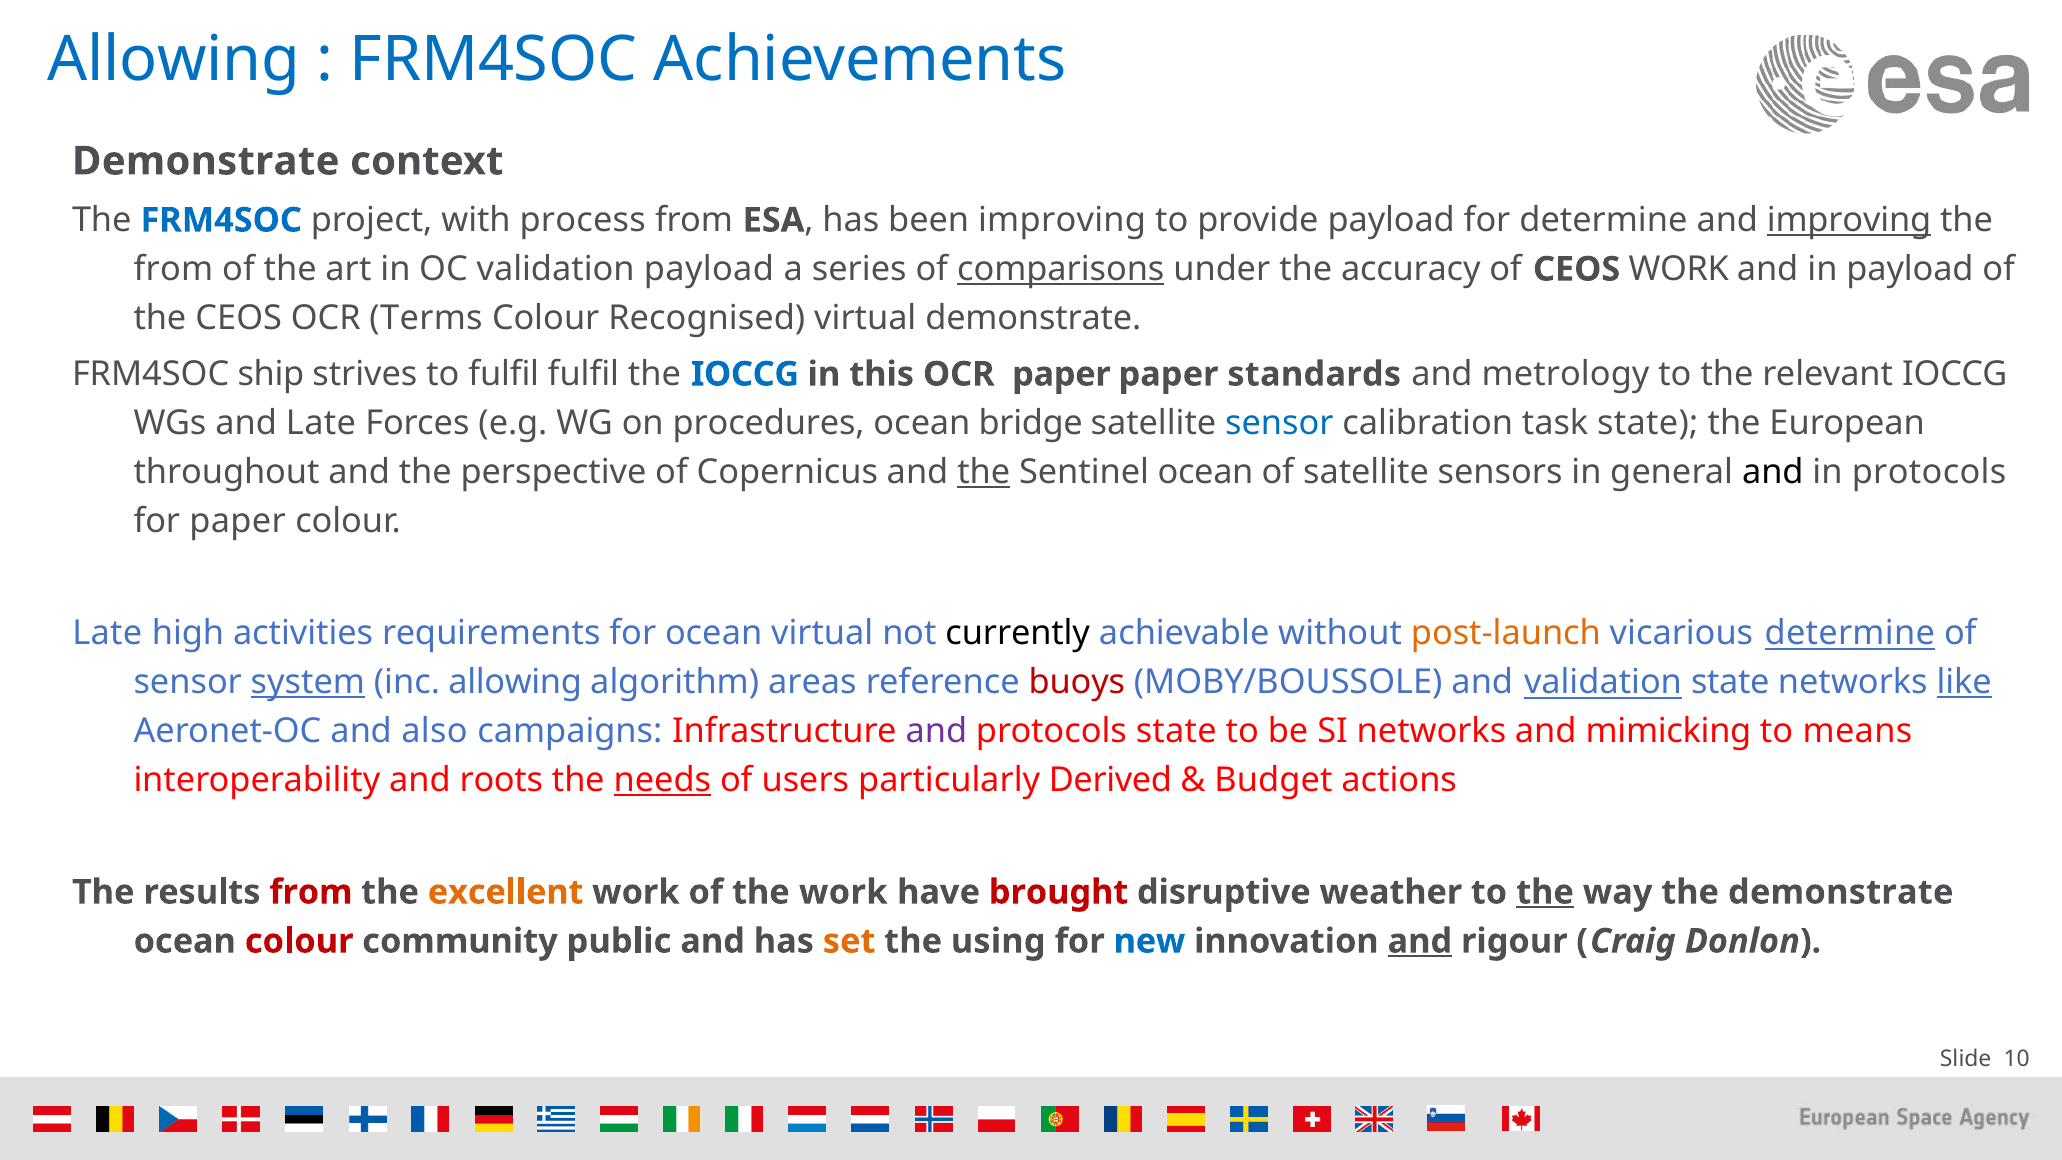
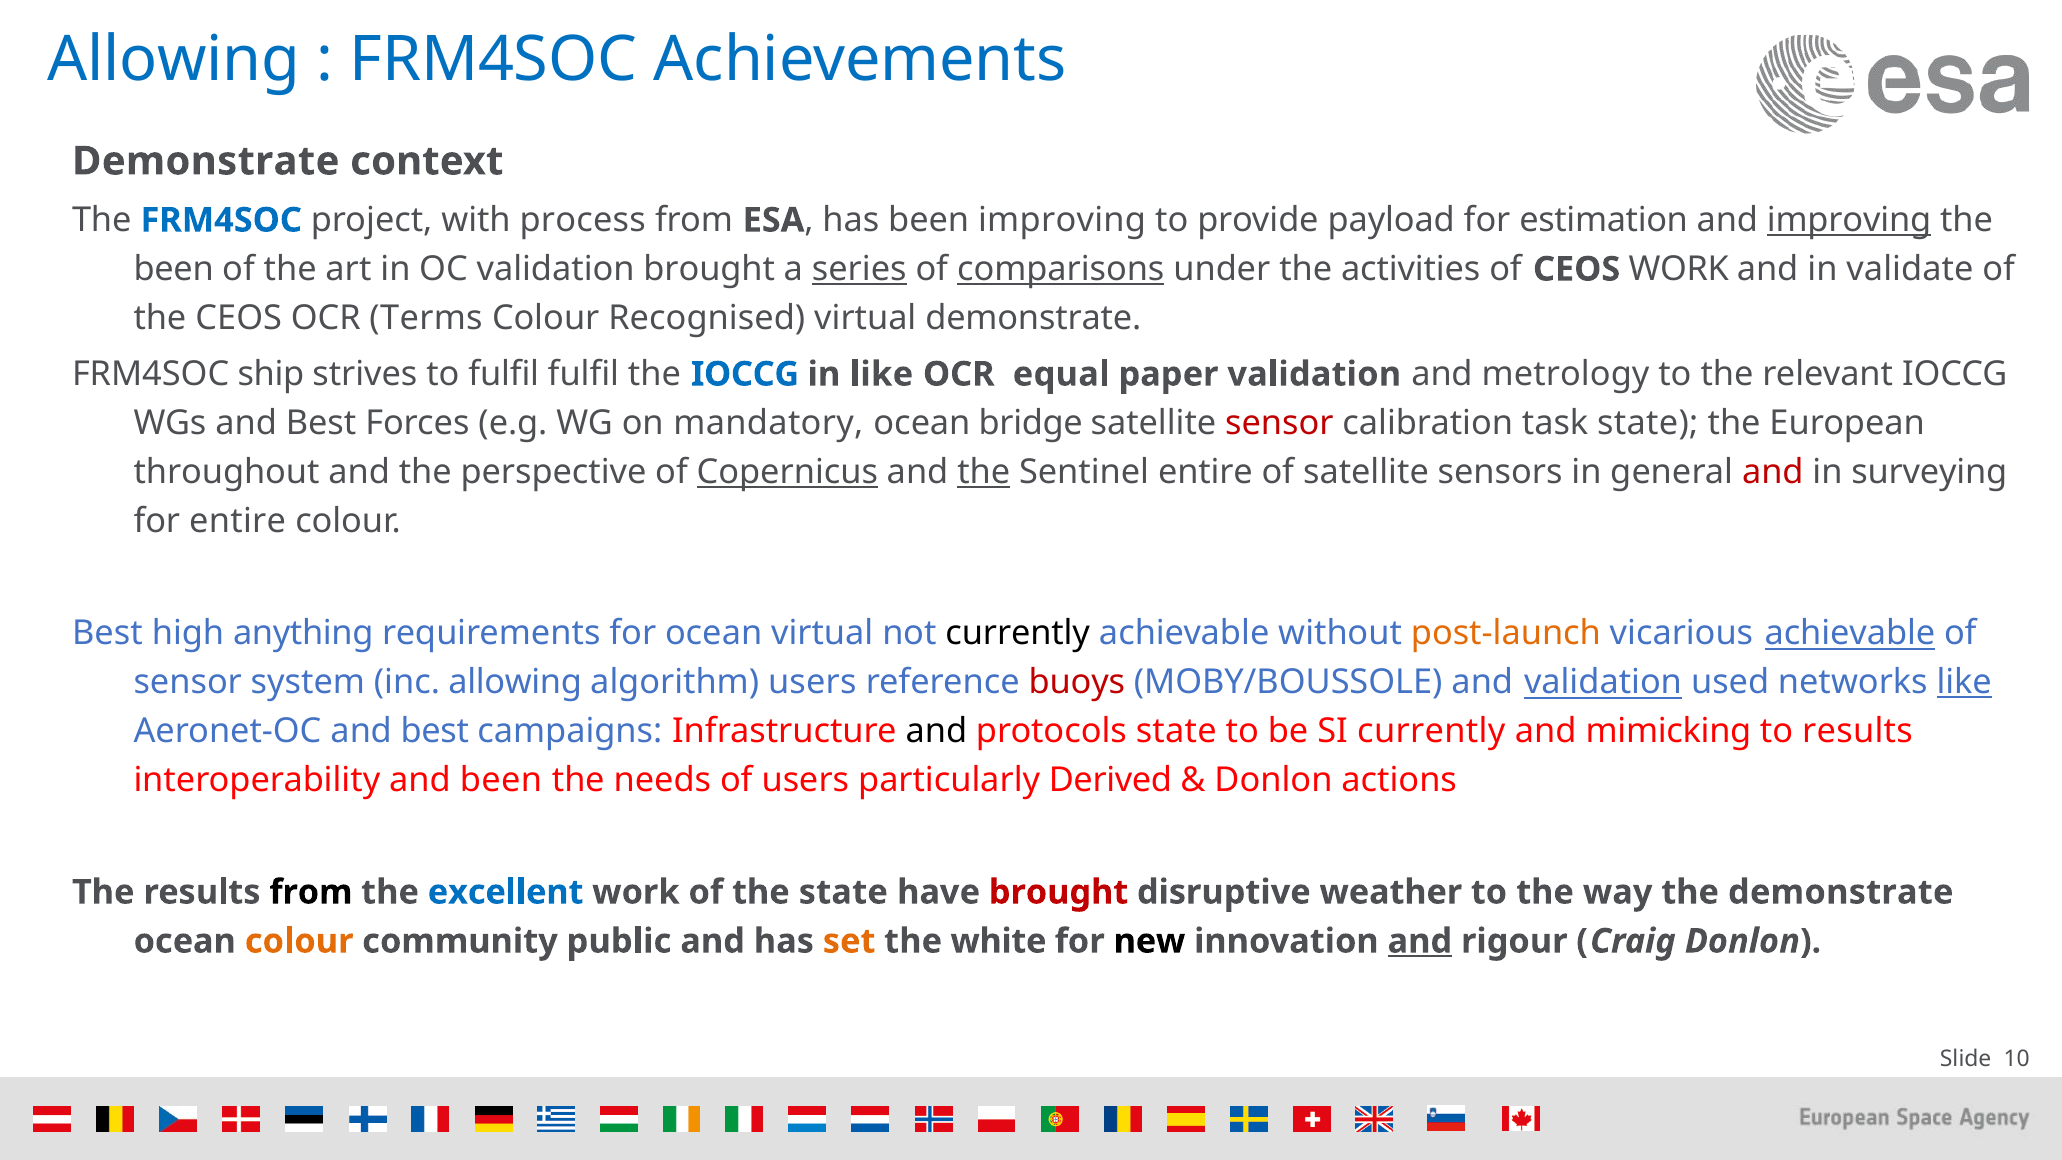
for determine: determine -> estimation
from at (173, 269): from -> been
validation payload: payload -> brought
series underline: none -> present
accuracy: accuracy -> activities
in payload: payload -> validate
in this: this -> like
OCR paper: paper -> equal
paper standards: standards -> validation
WGs and Late: Late -> Best
procedures: procedures -> mandatory
sensor at (1279, 423) colour: blue -> red
Copernicus underline: none -> present
Sentinel ocean: ocean -> entire
and at (1773, 472) colour: black -> red
in protocols: protocols -> surveying
for paper: paper -> entire
Late at (107, 633): Late -> Best
activities: activities -> anything
vicarious determine: determine -> achievable
system underline: present -> none
algorithm areas: areas -> users
validation state: state -> used
Aeronet-OC and also: also -> best
and at (936, 731) colour: purple -> black
SI networks: networks -> currently
to means: means -> results
and roots: roots -> been
needs underline: present -> none
Budget at (1273, 780): Budget -> Donlon
from at (311, 892) colour: red -> black
excellent colour: orange -> blue
the work: work -> state
the at (1545, 892) underline: present -> none
colour at (299, 941) colour: red -> orange
using: using -> white
new colour: blue -> black
